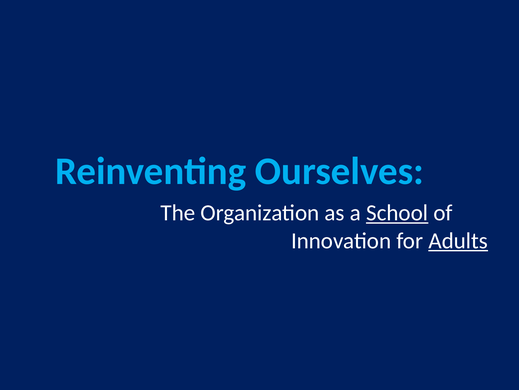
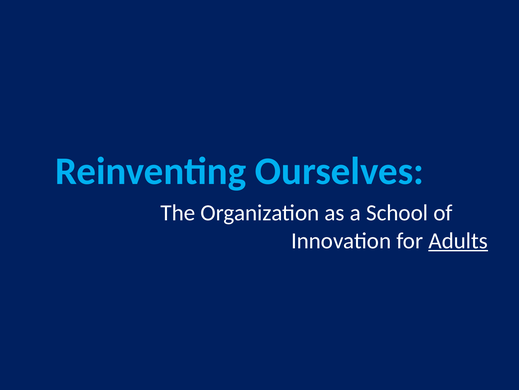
School underline: present -> none
